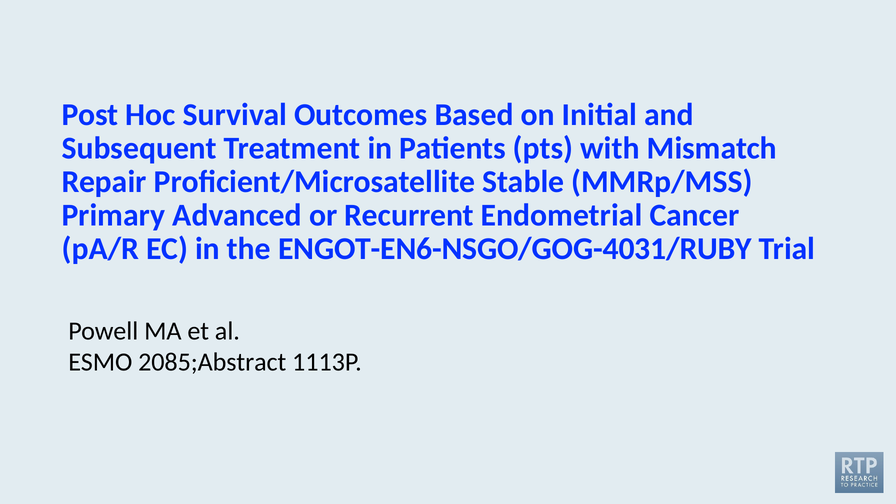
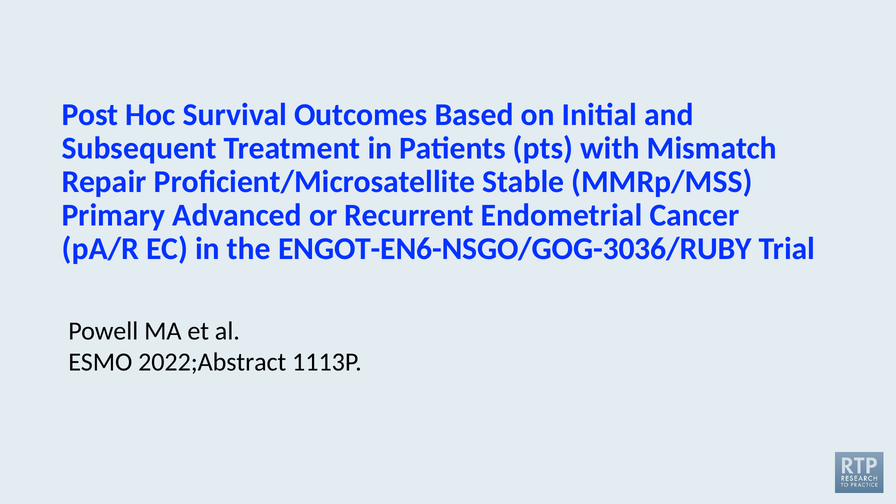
ENGOT-EN6-NSGO/GOG-4031/RUBY: ENGOT-EN6-NSGO/GOG-4031/RUBY -> ENGOT-EN6-NSGO/GOG-3036/RUBY
2085;Abstract: 2085;Abstract -> 2022;Abstract
